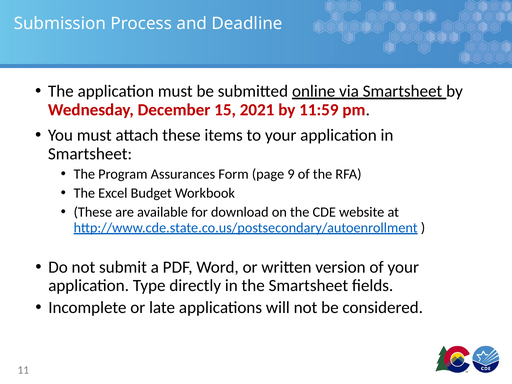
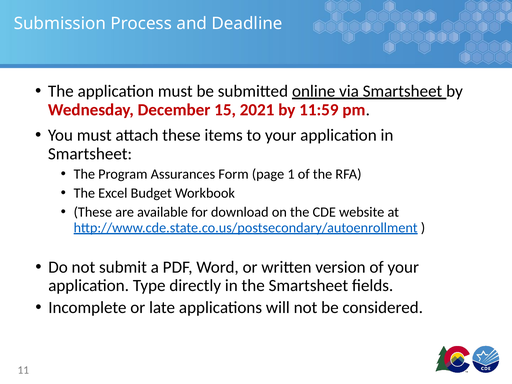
9: 9 -> 1
